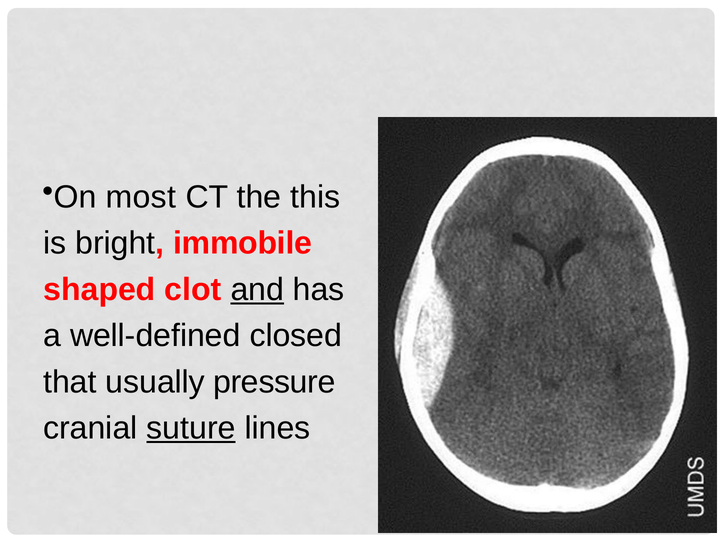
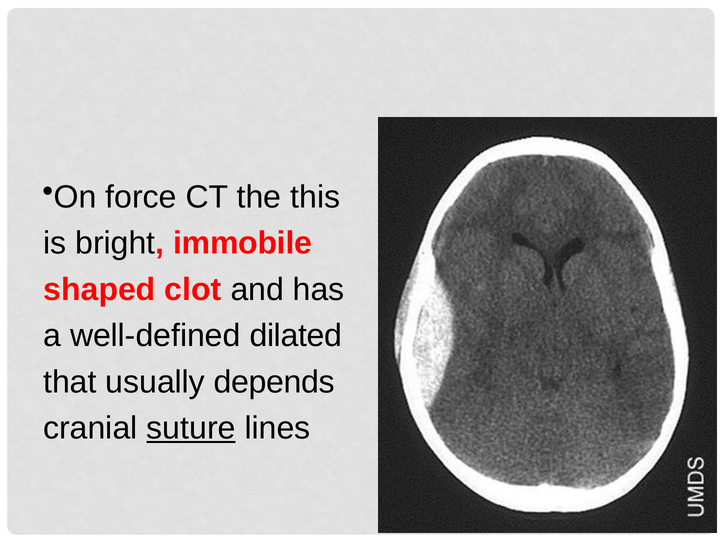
most: most -> force
and underline: present -> none
closed: closed -> dilated
pressure: pressure -> depends
